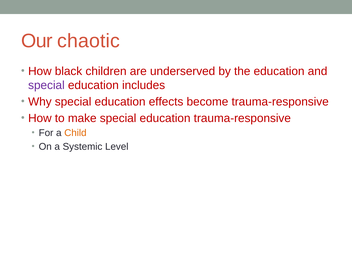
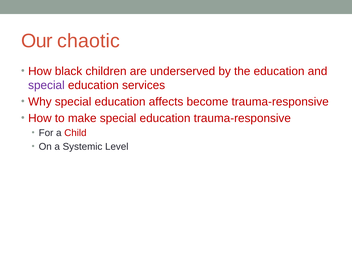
includes: includes -> services
effects: effects -> affects
Child colour: orange -> red
